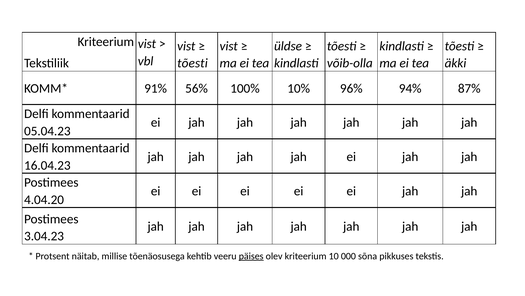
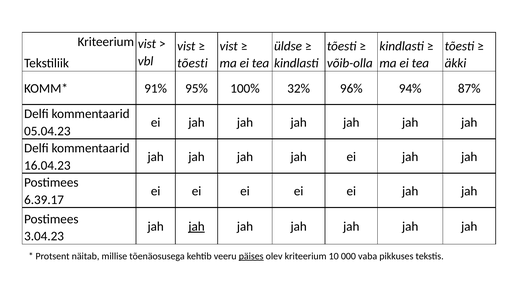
56%: 56% -> 95%
10%: 10% -> 32%
4.04.20: 4.04.20 -> 6.39.17
jah at (197, 226) underline: none -> present
sõna: sõna -> vaba
